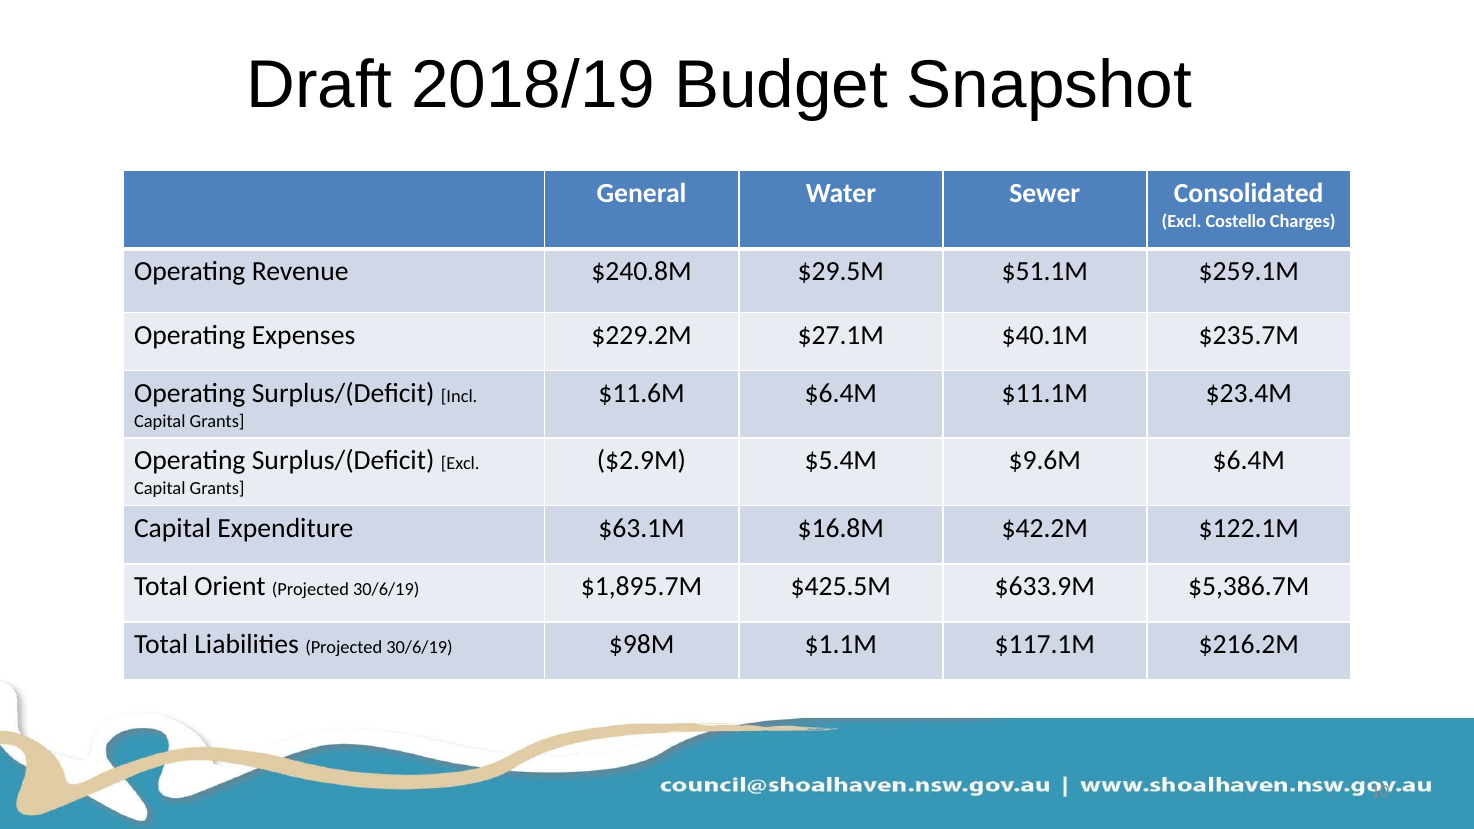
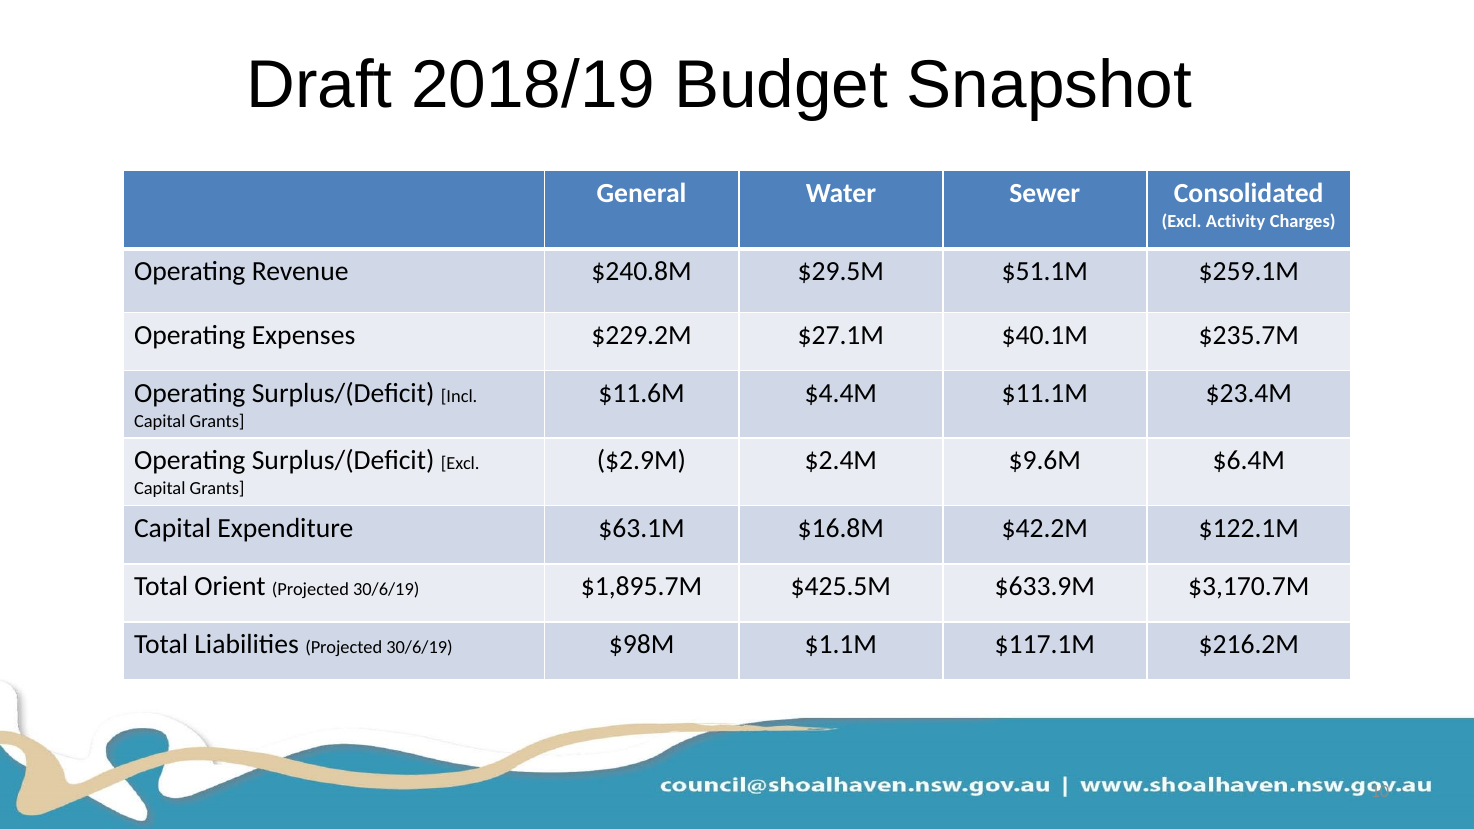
Costello: Costello -> Activity
$11.6M $6.4M: $6.4M -> $4.4M
$5.4M: $5.4M -> $2.4M
$5,386.7M: $5,386.7M -> $3,170.7M
